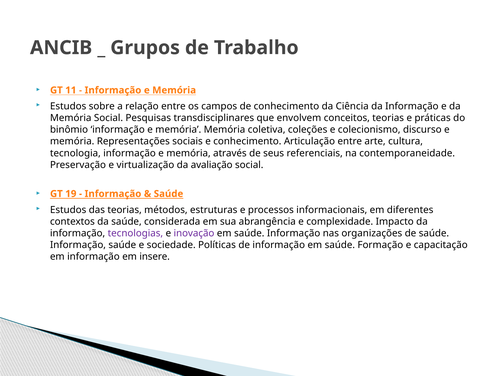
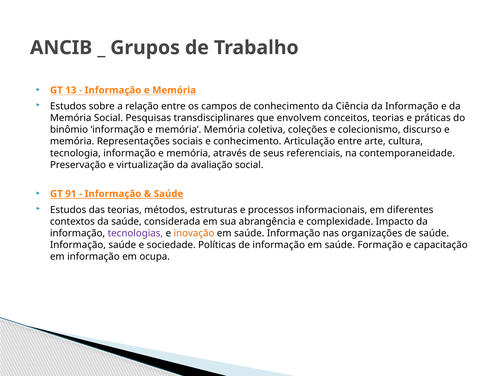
11: 11 -> 13
19: 19 -> 91
inovação colour: purple -> orange
insere: insere -> ocupa
